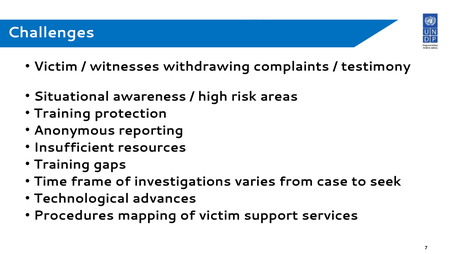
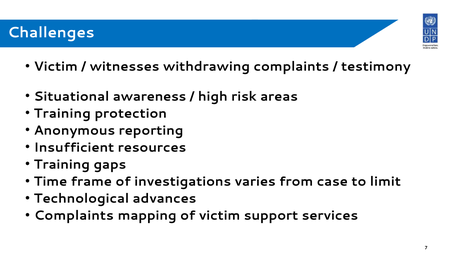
seek: seek -> limit
Procedures at (74, 215): Procedures -> Complaints
